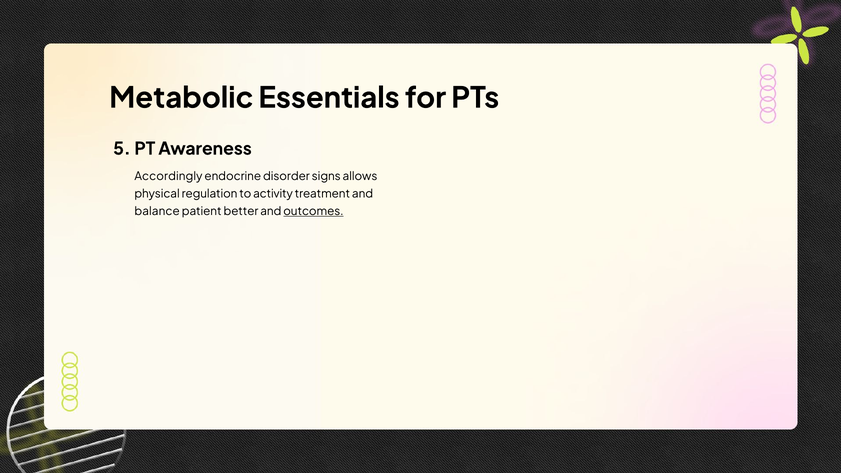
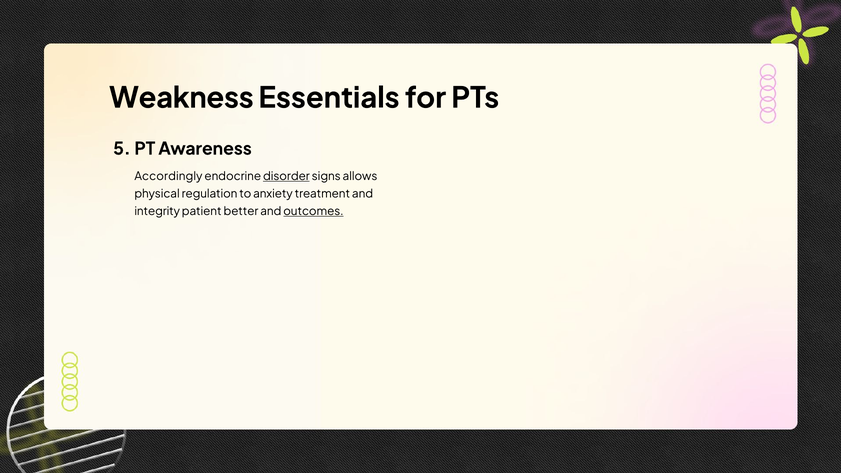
Metabolic: Metabolic -> Weakness
disorder underline: none -> present
activity: activity -> anxiety
balance: balance -> integrity
